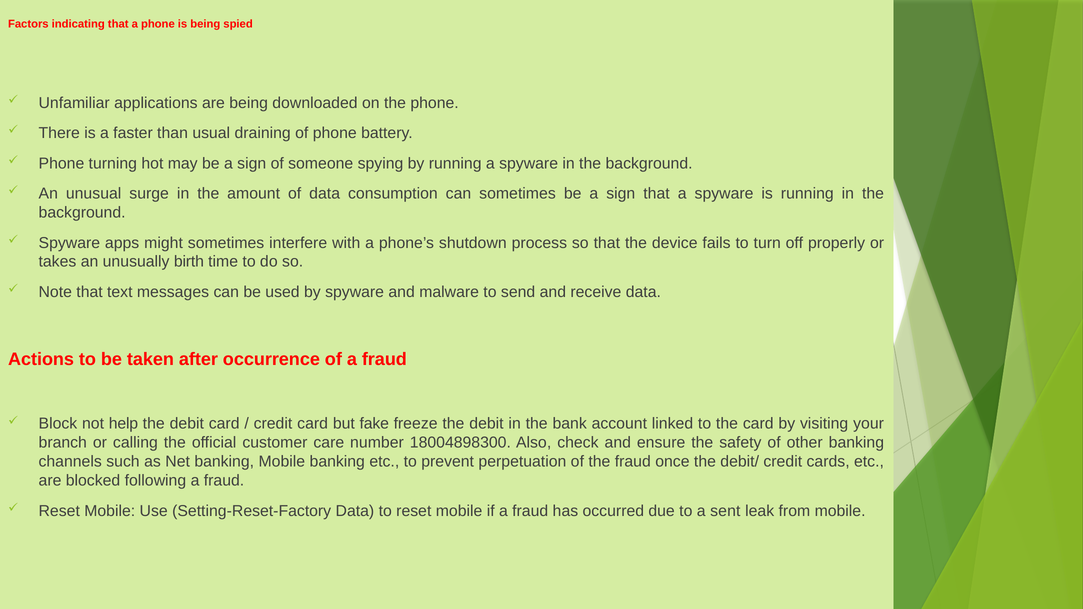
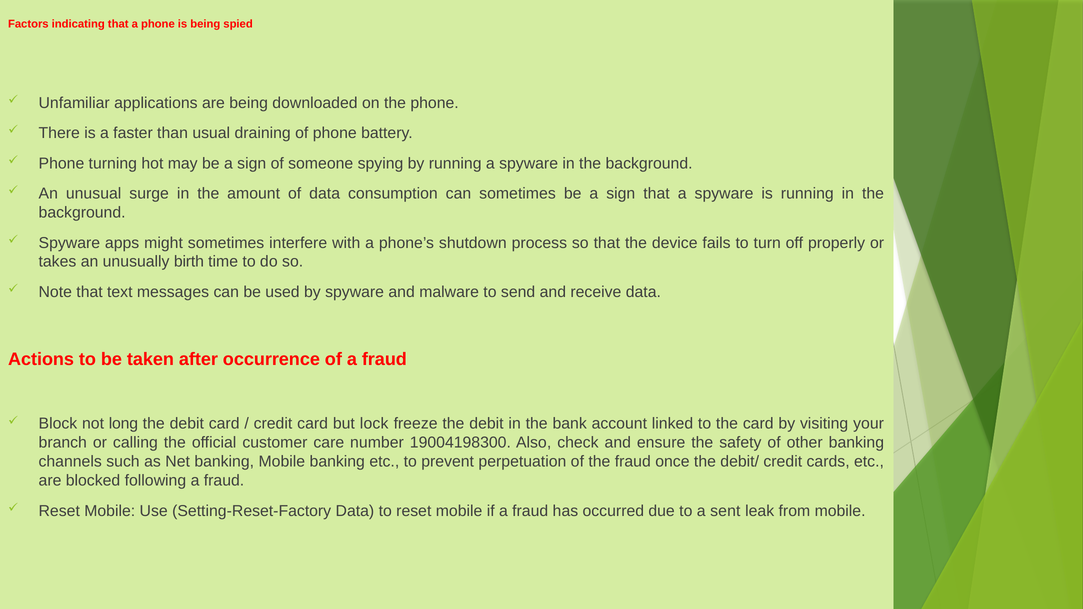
help: help -> long
fake: fake -> lock
18004898300: 18004898300 -> 19004198300
